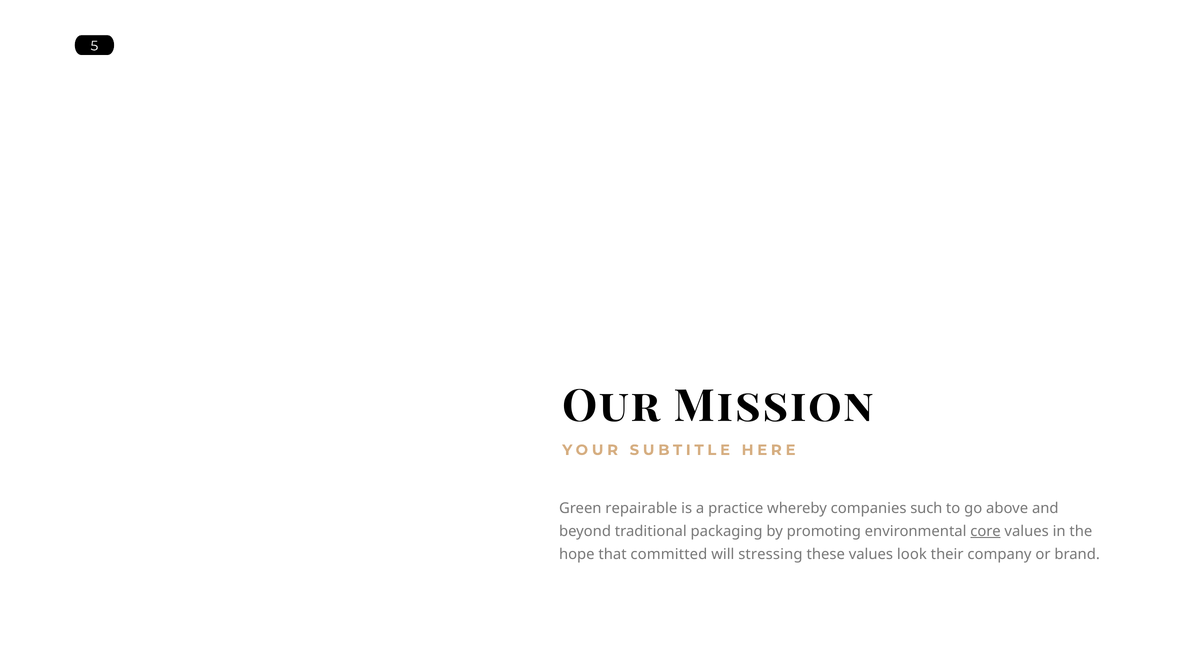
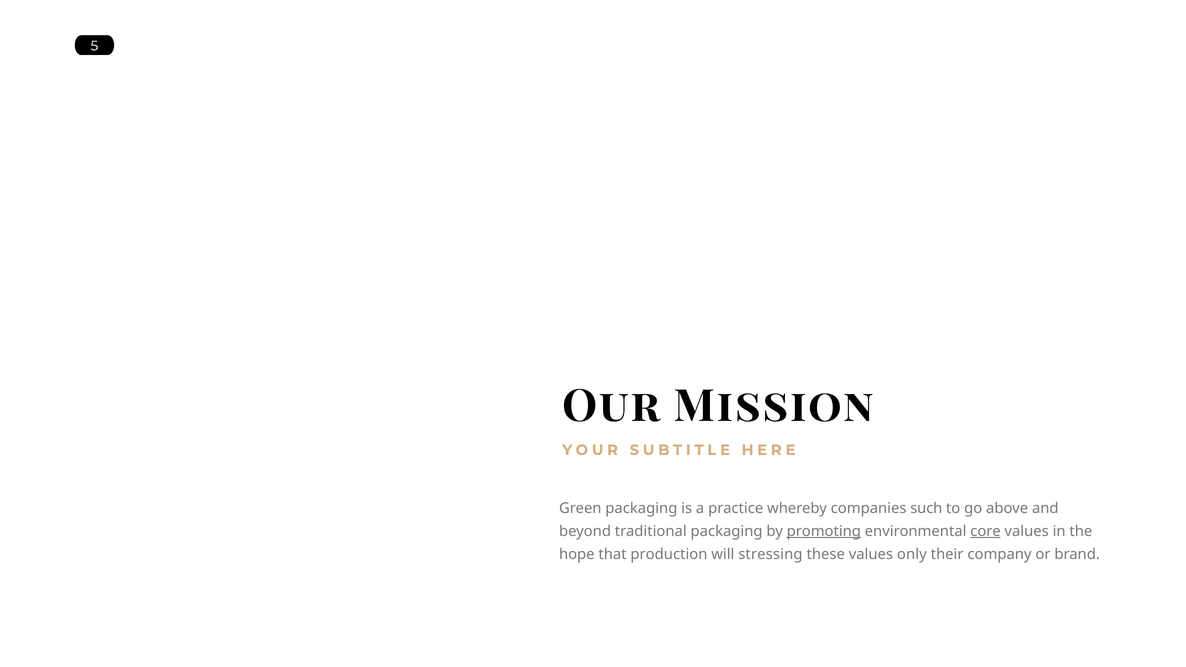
Green repairable: repairable -> packaging
promoting underline: none -> present
committed: committed -> production
look: look -> only
